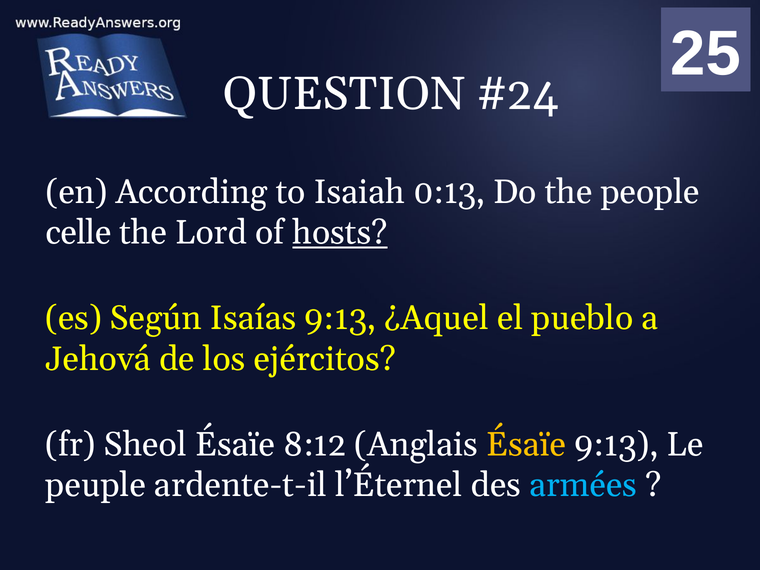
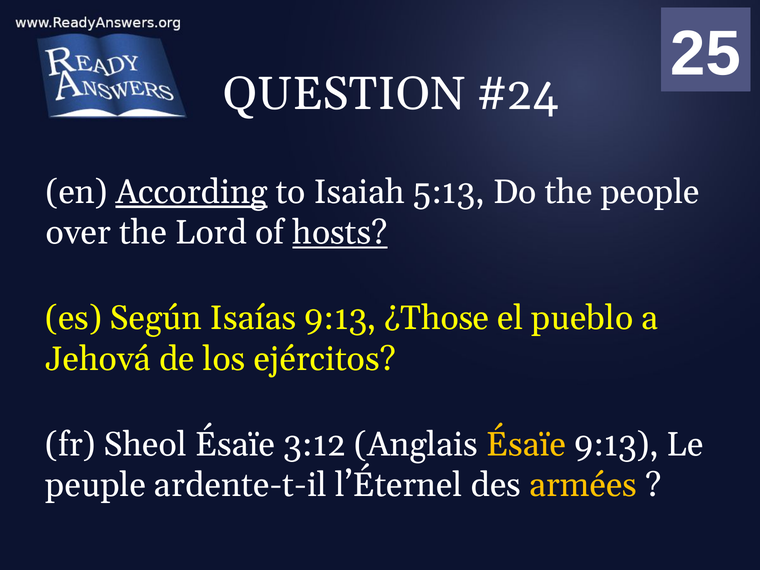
According underline: none -> present
0:13: 0:13 -> 5:13
celle: celle -> over
¿Aquel: ¿Aquel -> ¿Those
8:12: 8:12 -> 3:12
armées colour: light blue -> yellow
